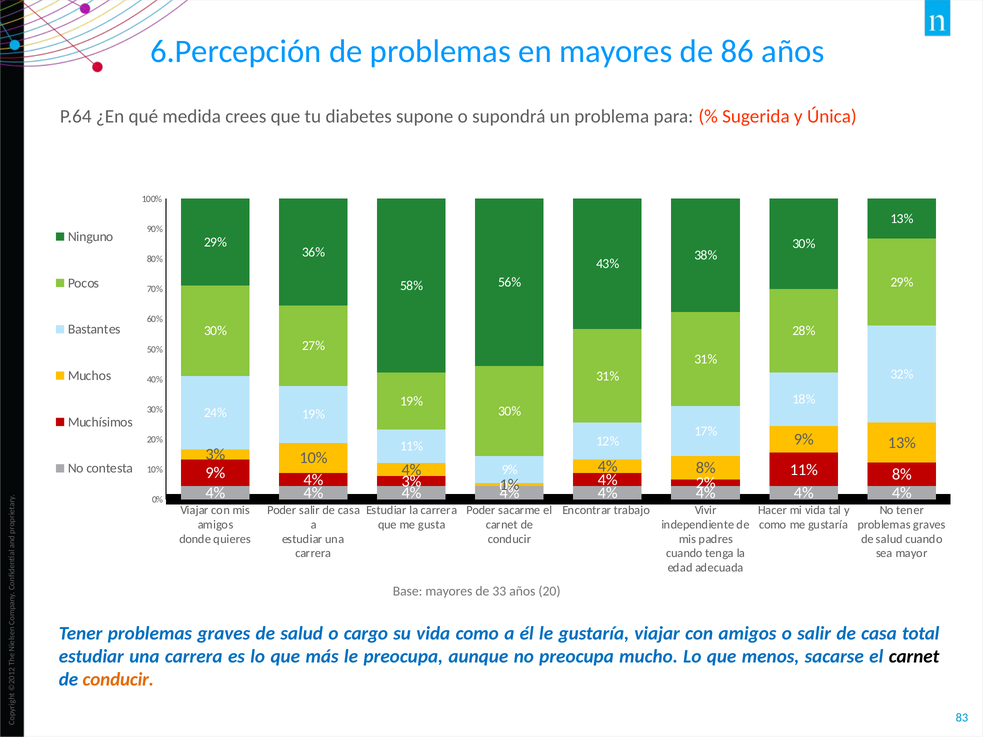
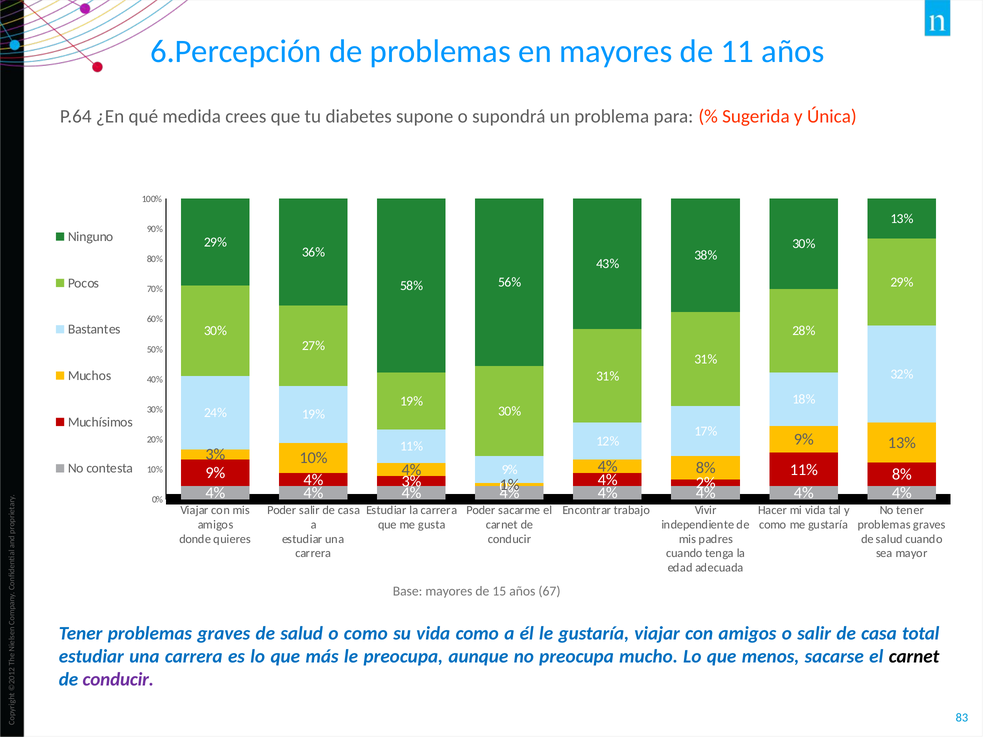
86: 86 -> 11
33: 33 -> 15
20: 20 -> 67
o cargo: cargo -> como
conducir at (118, 679) colour: orange -> purple
